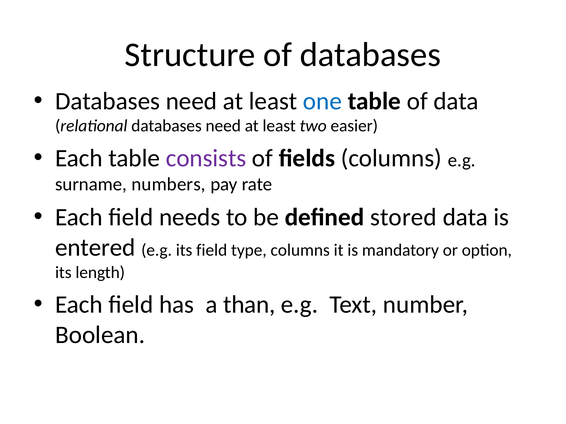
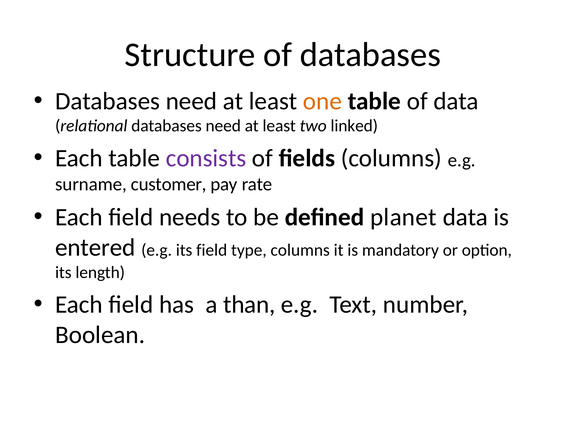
one colour: blue -> orange
easier: easier -> linked
numbers: numbers -> customer
stored: stored -> planet
